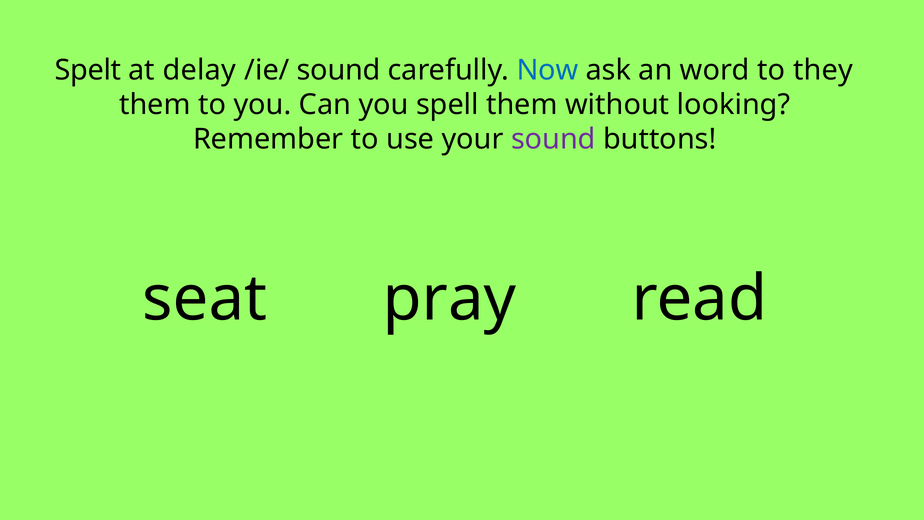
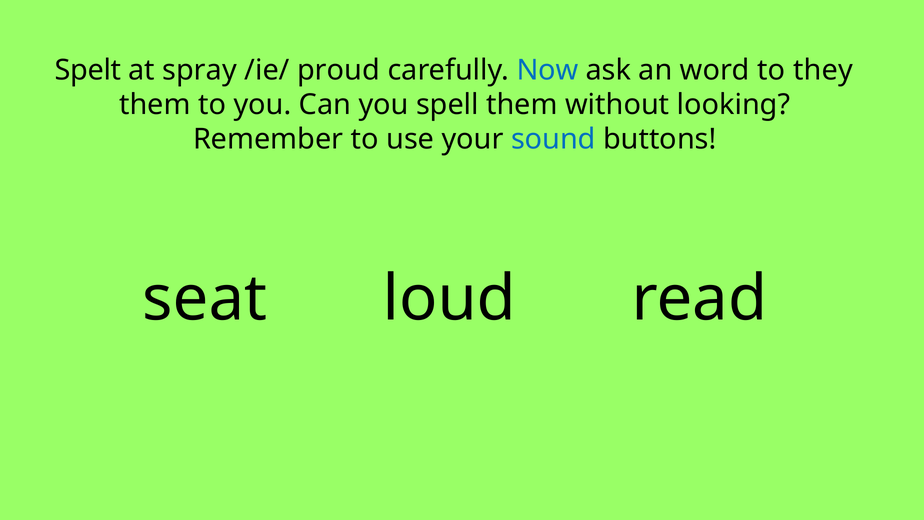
delay: delay -> spray
/ie/ sound: sound -> proud
sound at (553, 139) colour: purple -> blue
pray: pray -> loud
